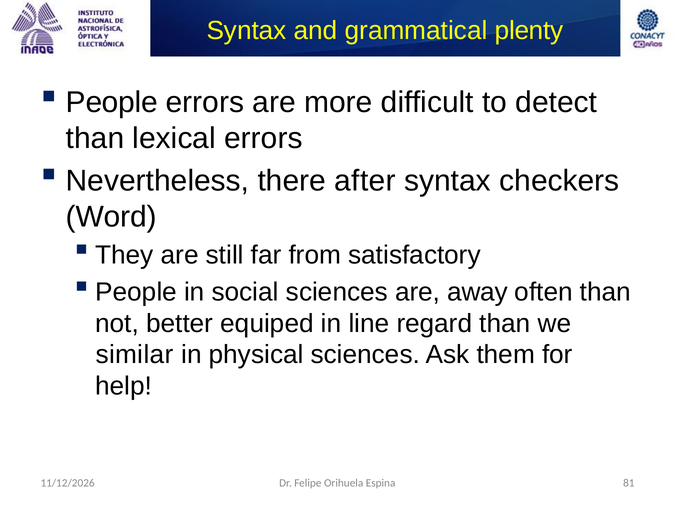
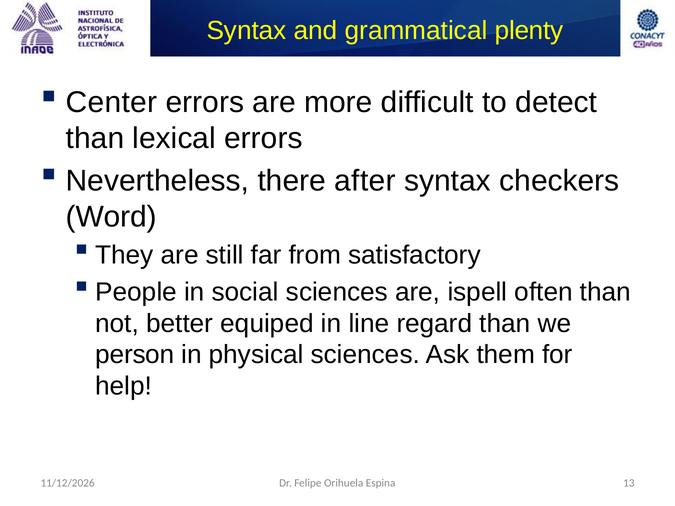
People at (112, 103): People -> Center
away: away -> ispell
similar: similar -> person
81: 81 -> 13
